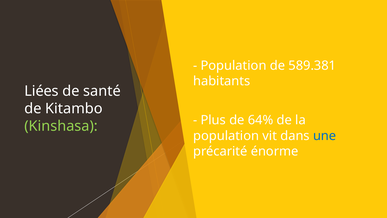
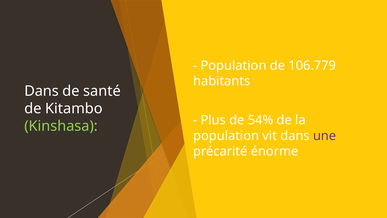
589.381: 589.381 -> 106.779
Liées at (42, 91): Liées -> Dans
64%: 64% -> 54%
une colour: blue -> purple
